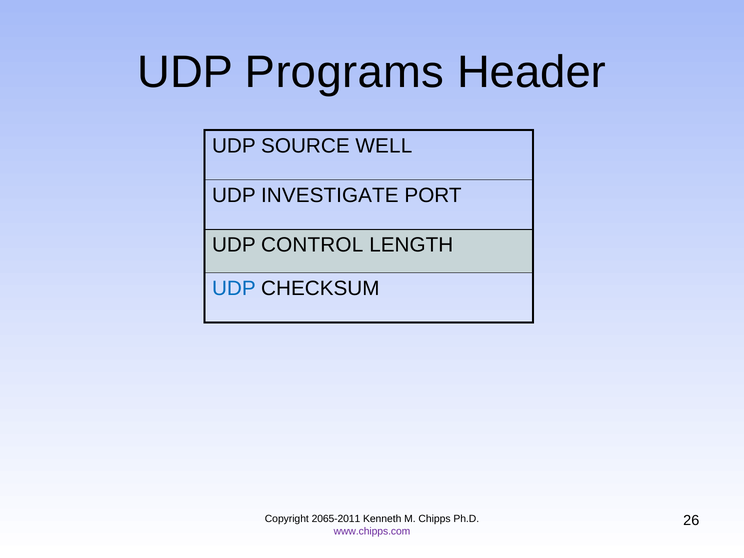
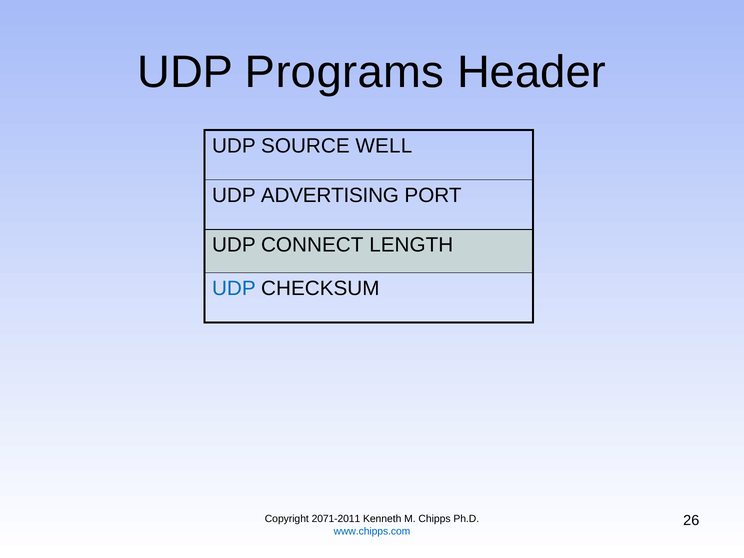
INVESTIGATE: INVESTIGATE -> ADVERTISING
CONTROL: CONTROL -> CONNECT
2065-2011: 2065-2011 -> 2071-2011
www.chipps.com colour: purple -> blue
